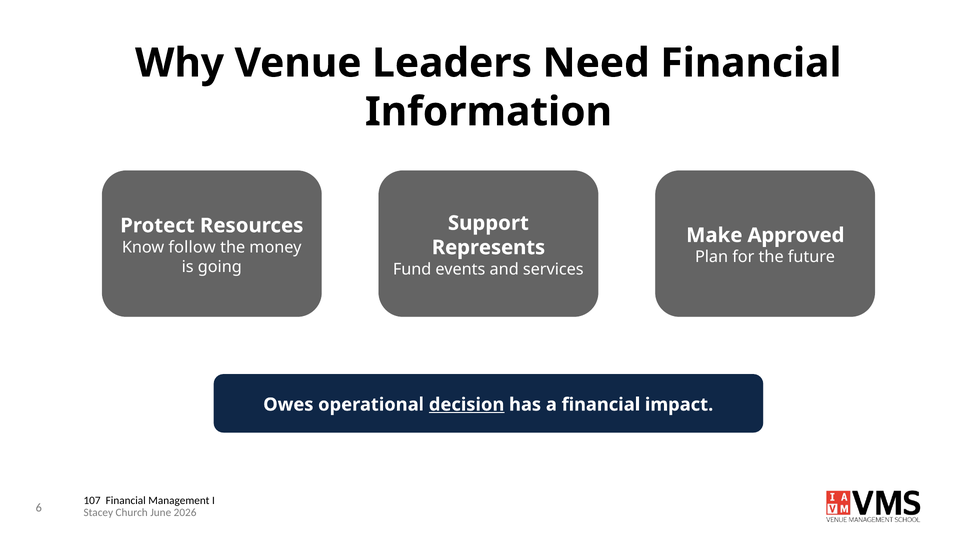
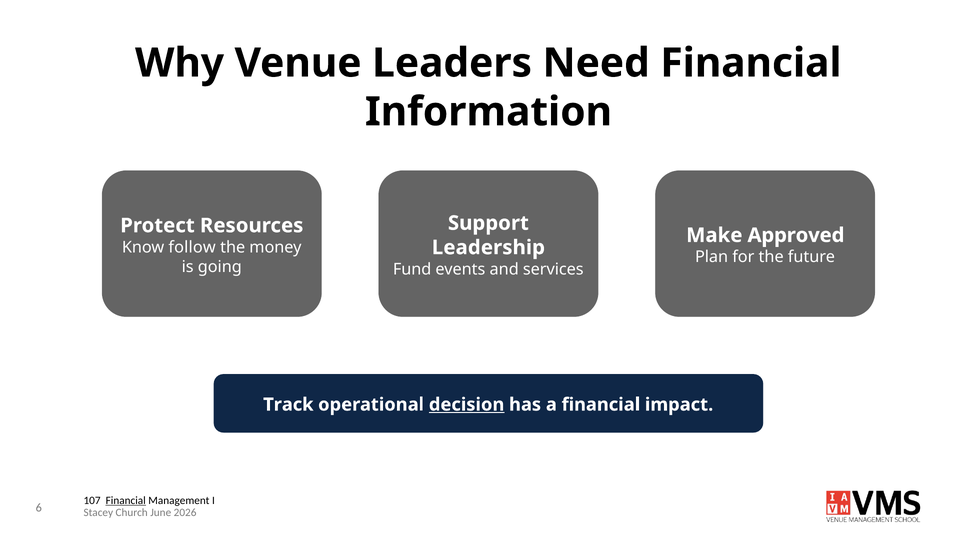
Represents: Represents -> Leadership
Owes: Owes -> Track
Financial at (126, 501) underline: none -> present
